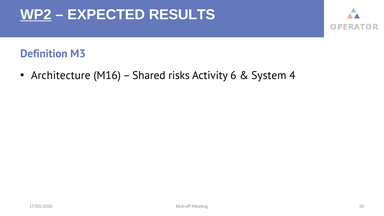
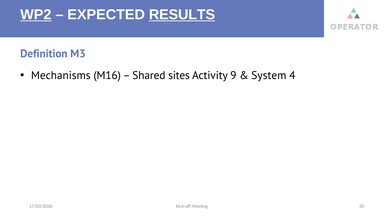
RESULTS underline: none -> present
Architecture: Architecture -> Mechanisms
risks: risks -> sites
6: 6 -> 9
